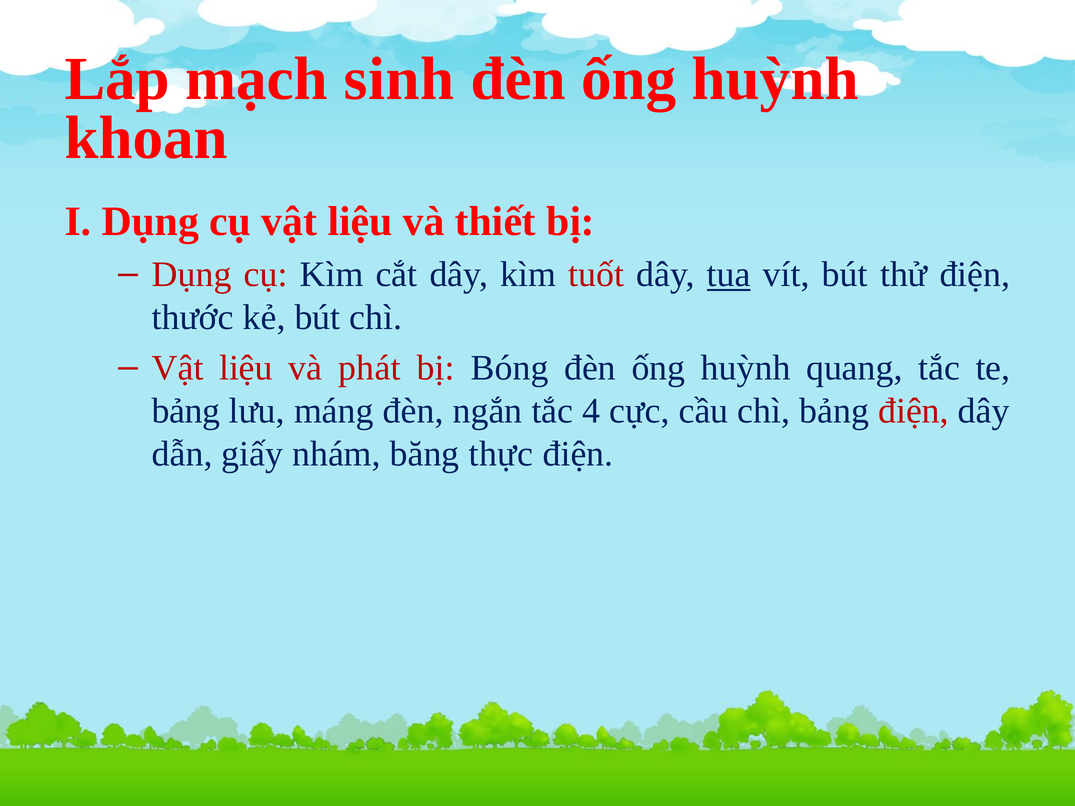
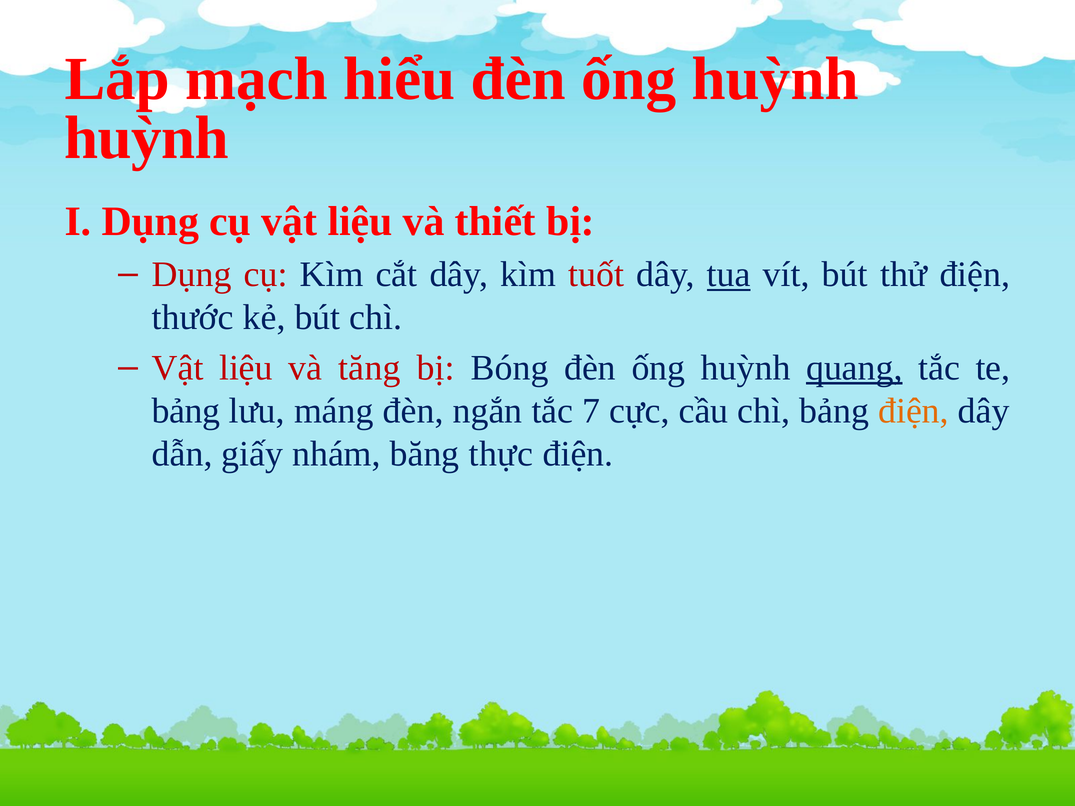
sinh: sinh -> hiểu
khoan at (146, 138): khoan -> huỳnh
phát: phát -> tăng
quang underline: none -> present
4: 4 -> 7
điện at (913, 411) colour: red -> orange
